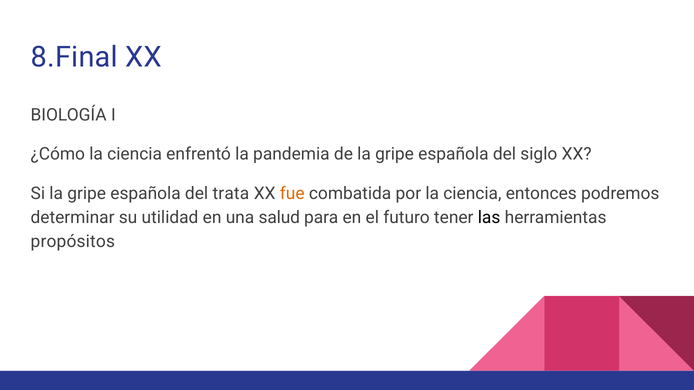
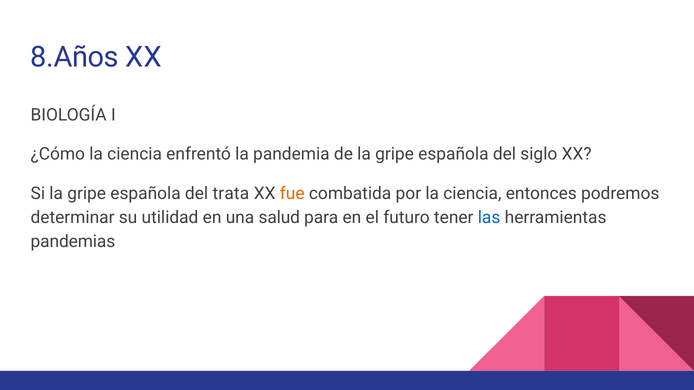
8.Final: 8.Final -> 8.Años
las colour: black -> blue
propósitos: propósitos -> pandemias
